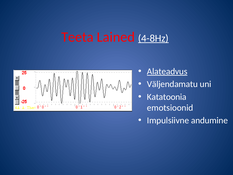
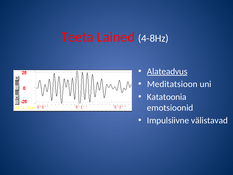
4-8Hz underline: present -> none
Väljendamatu: Väljendamatu -> Meditatsioon
andumine: andumine -> välistavad
